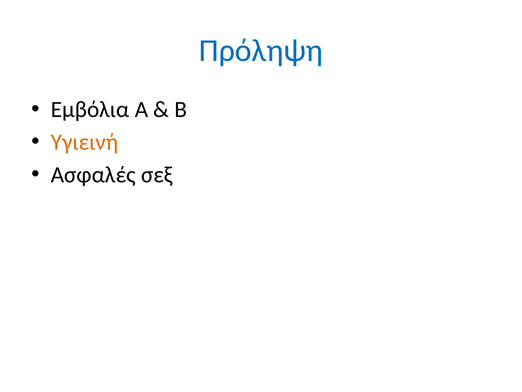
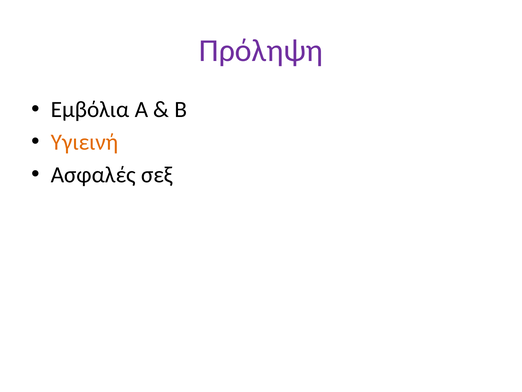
Πρόληψη colour: blue -> purple
